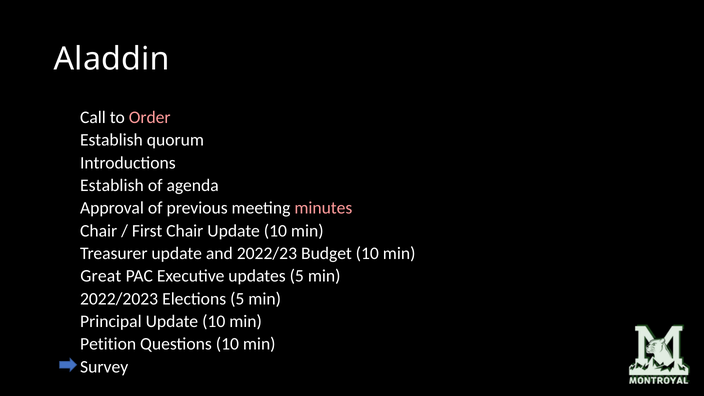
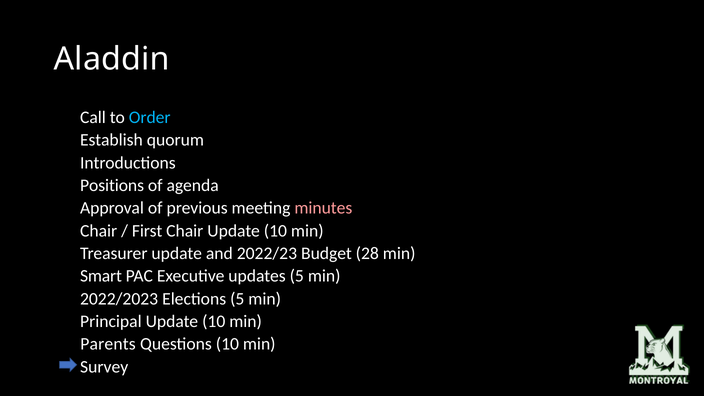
Order colour: pink -> light blue
Establish at (112, 185): Establish -> Positions
Budget 10: 10 -> 28
Great: Great -> Smart
Petition: Petition -> Parents
